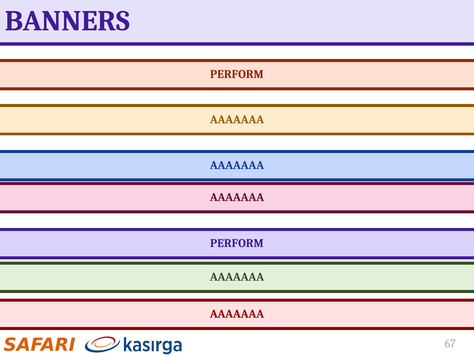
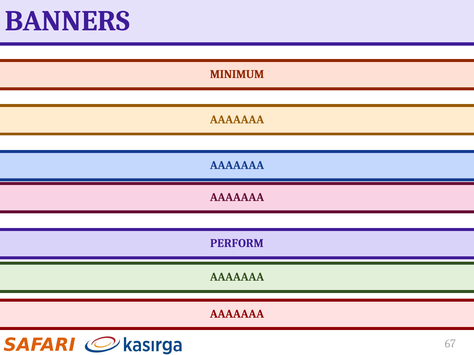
PERFORM at (237, 75): PERFORM -> MINIMUM
